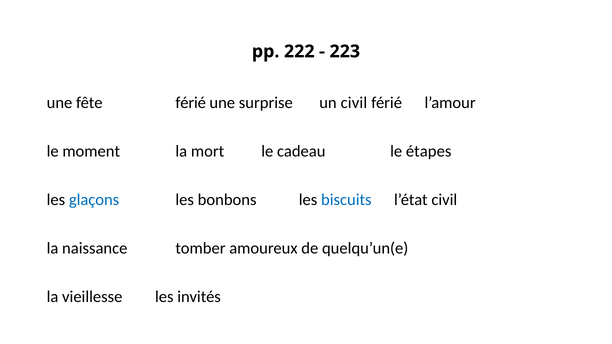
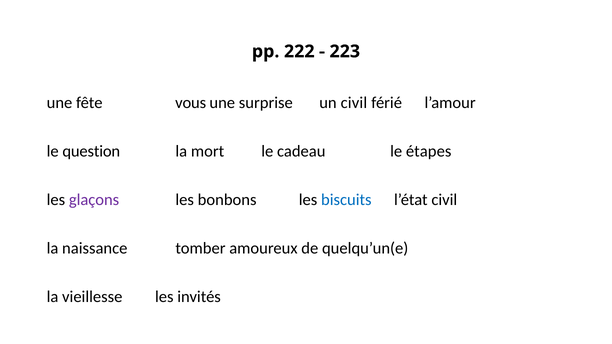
fête férié: férié -> vous
moment: moment -> question
glaçons colour: blue -> purple
